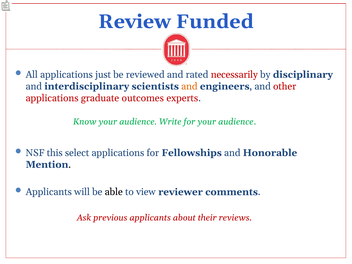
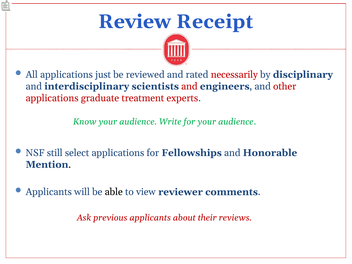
Funded: Funded -> Receipt
and at (189, 86) colour: orange -> red
outcomes: outcomes -> treatment
this: this -> still
